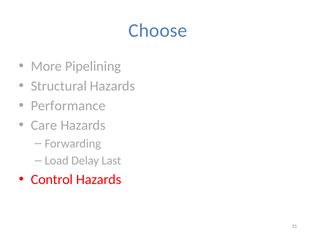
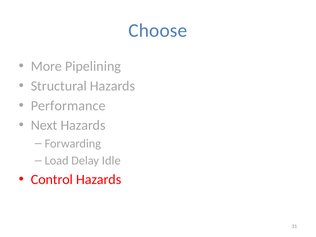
Care: Care -> Next
Last: Last -> Idle
